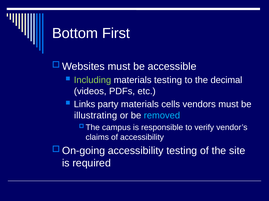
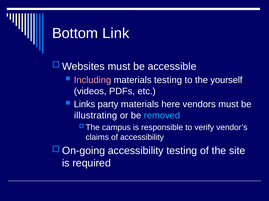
First: First -> Link
Including colour: light green -> pink
decimal: decimal -> yourself
cells: cells -> here
